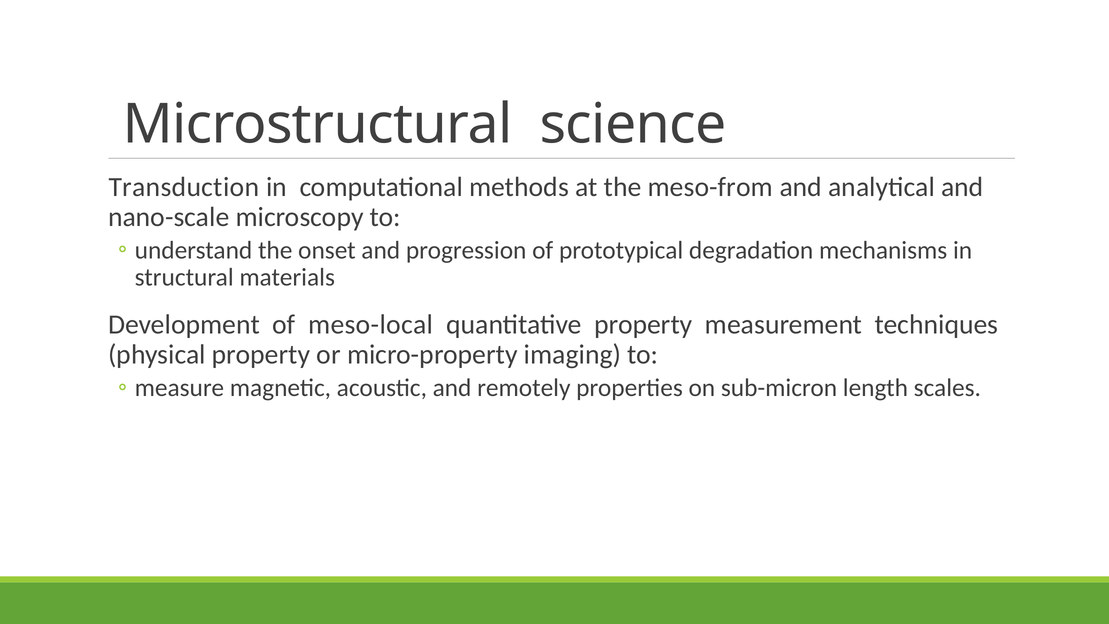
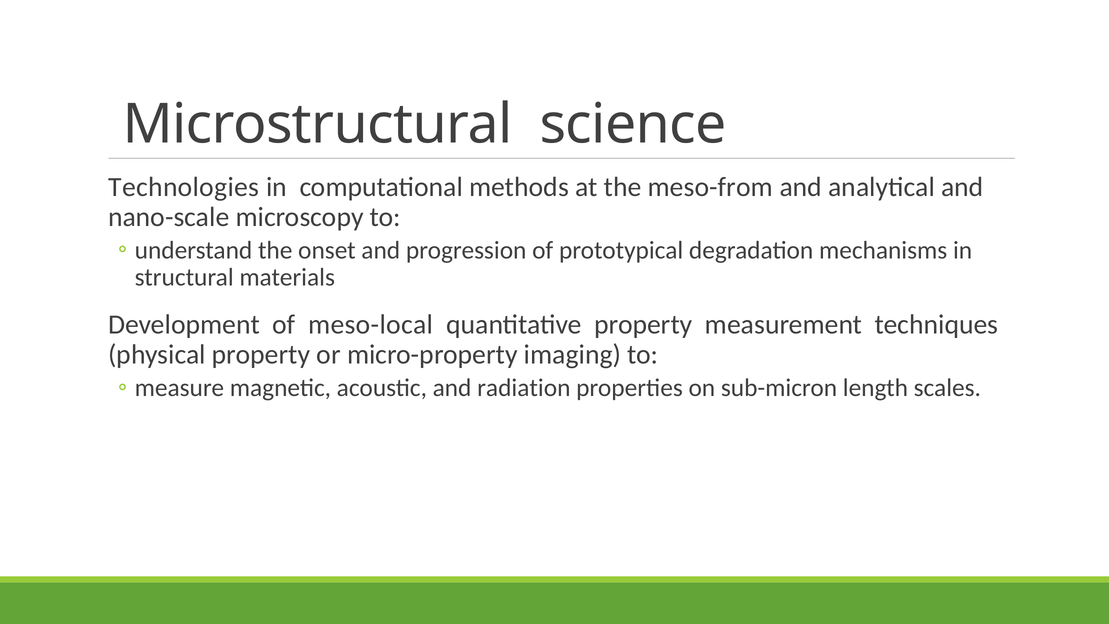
Transduction: Transduction -> Technologies
remotely: remotely -> radiation
